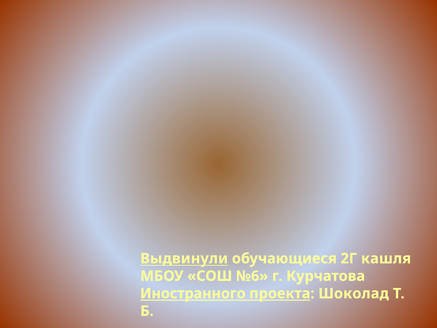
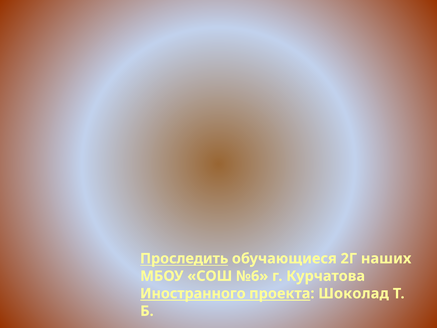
Выдвинули: Выдвинули -> Проследить
кашля: кашля -> наших
